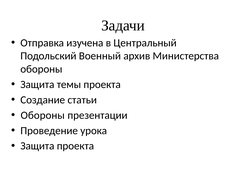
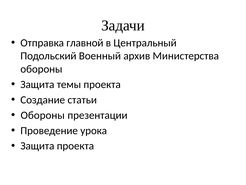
изучена: изучена -> главной
